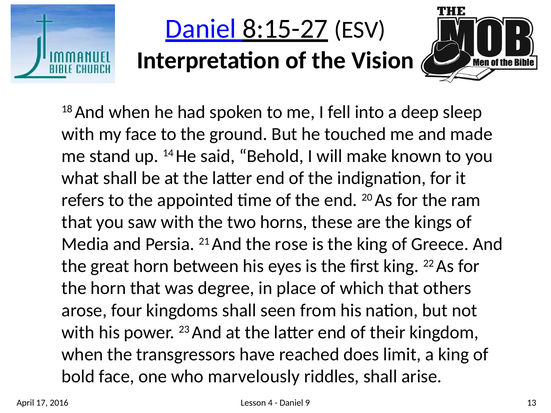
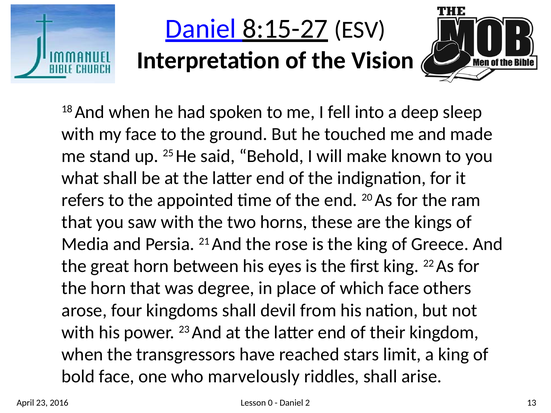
14: 14 -> 25
which that: that -> face
seen: seen -> devil
does: does -> stars
4: 4 -> 0
9: 9 -> 2
April 17: 17 -> 23
